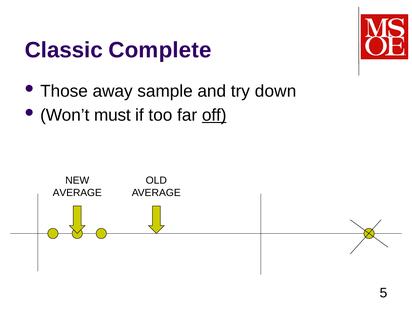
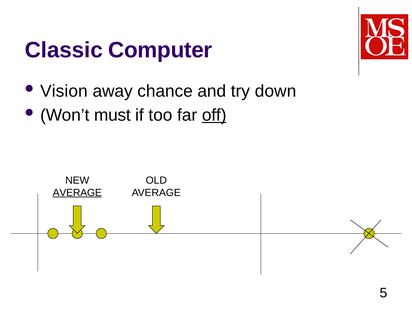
Complete: Complete -> Computer
Those: Those -> Vision
sample: sample -> chance
AVERAGE at (77, 193) underline: none -> present
